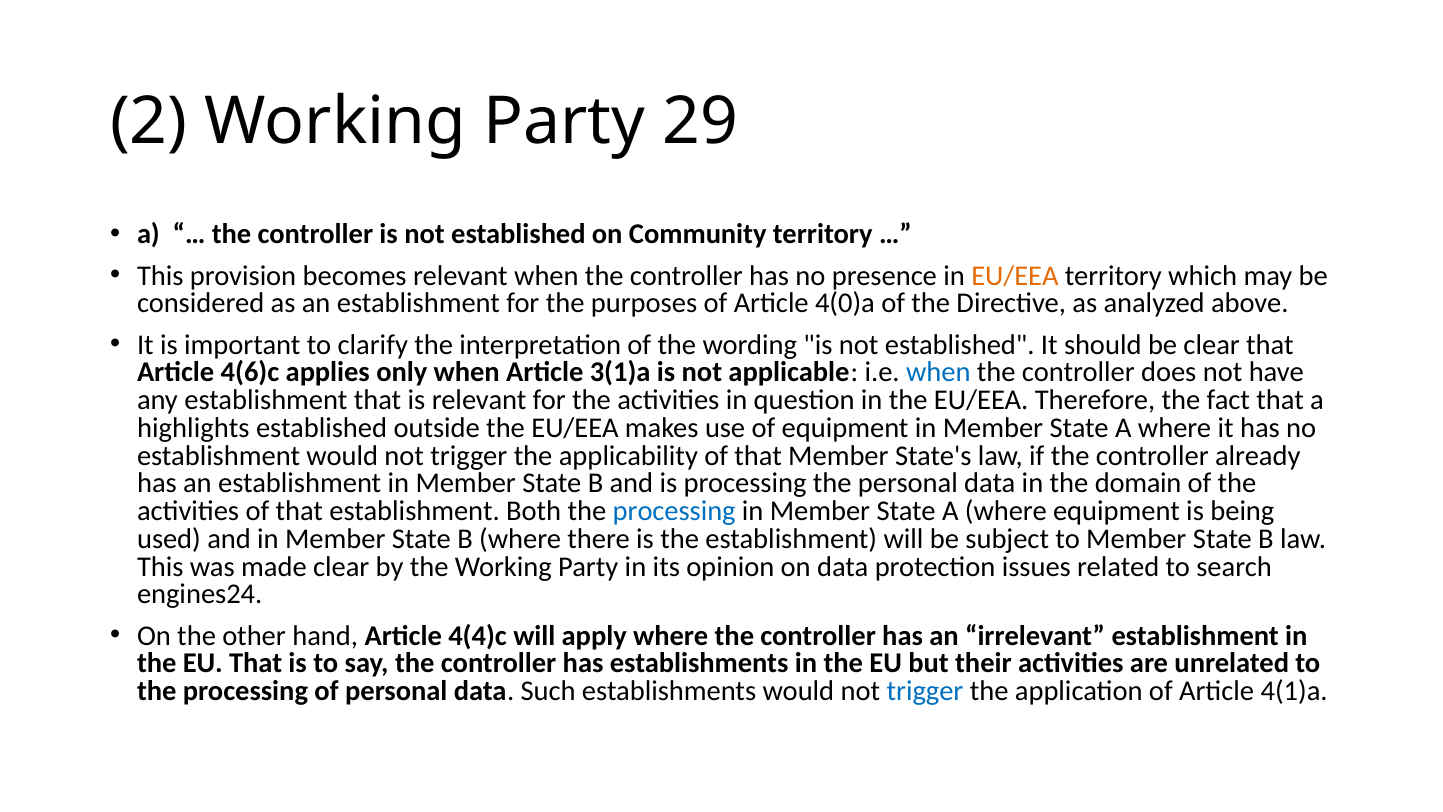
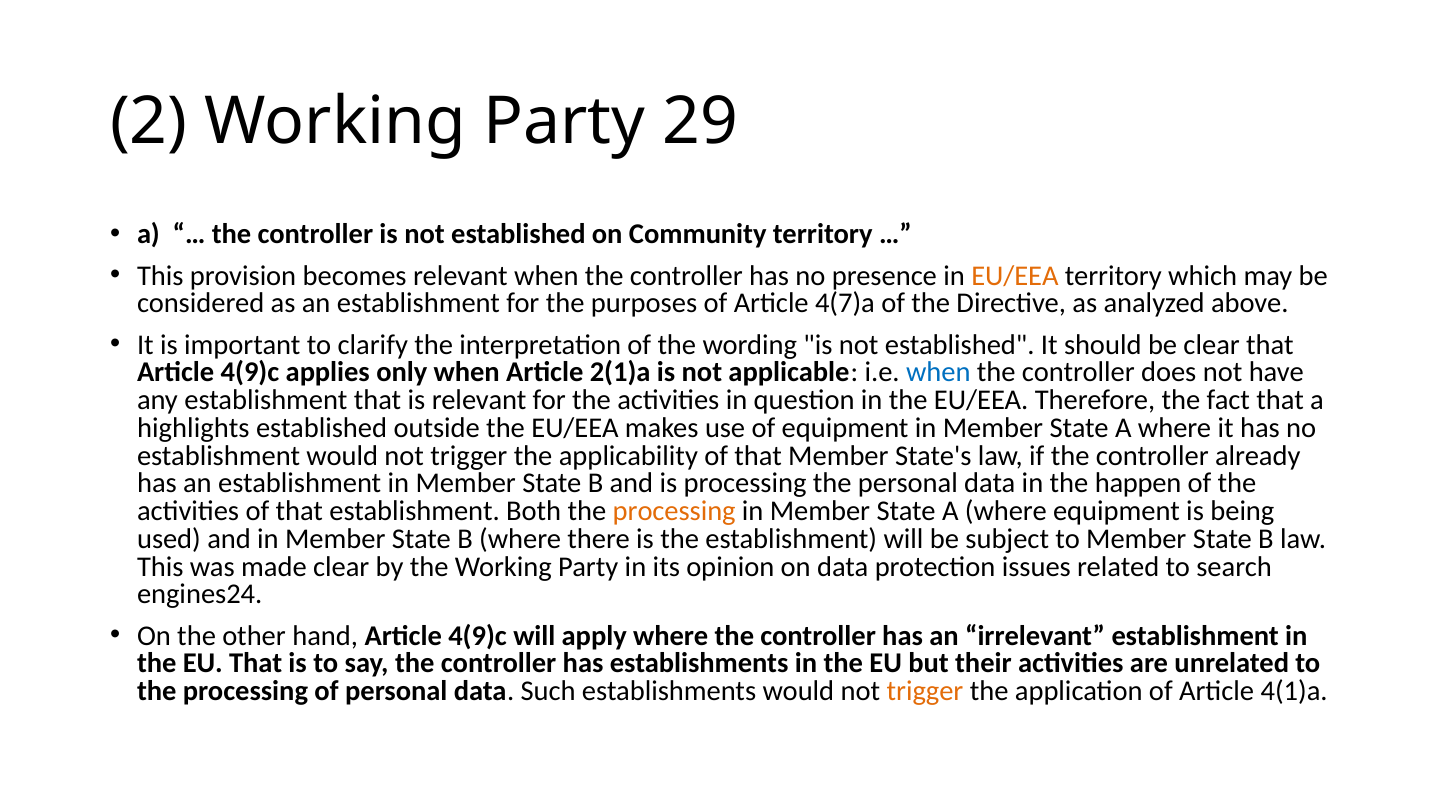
4(0)a: 4(0)a -> 4(7)a
4(6)c at (250, 372): 4(6)c -> 4(9)c
3(1)a: 3(1)a -> 2(1)a
domain: domain -> happen
processing at (674, 511) colour: blue -> orange
hand Article 4(4)c: 4(4)c -> 4(9)c
trigger at (925, 691) colour: blue -> orange
